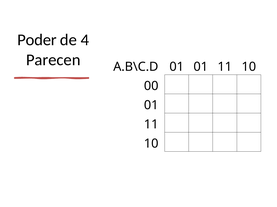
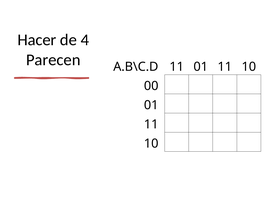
Poder: Poder -> Hacer
A.B\C.D 01: 01 -> 11
